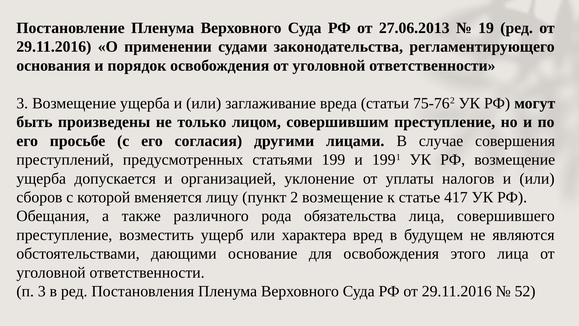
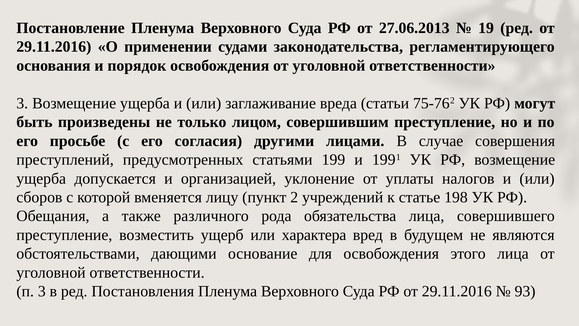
2 возмещение: возмещение -> учреждений
417: 417 -> 198
52: 52 -> 93
